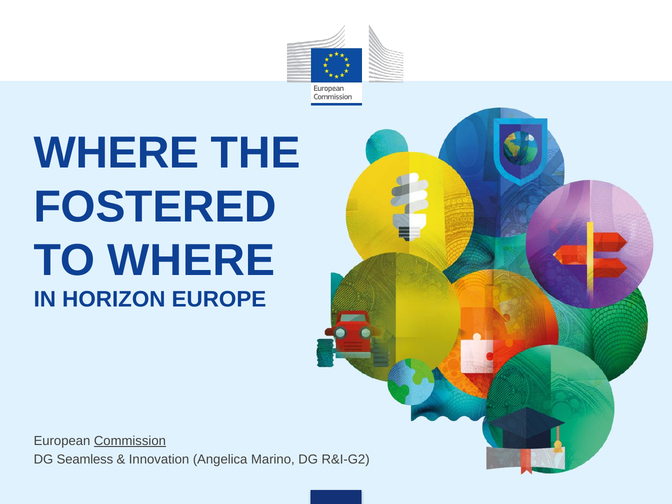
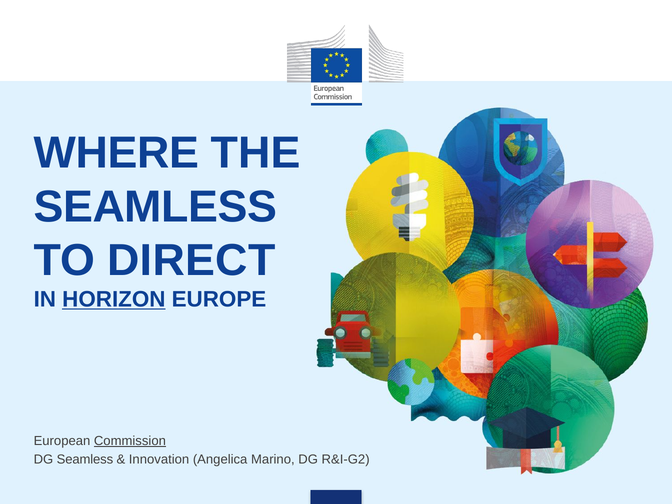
FOSTERED at (155, 207): FOSTERED -> SEAMLESS
TO WHERE: WHERE -> DIRECT
HORIZON underline: none -> present
